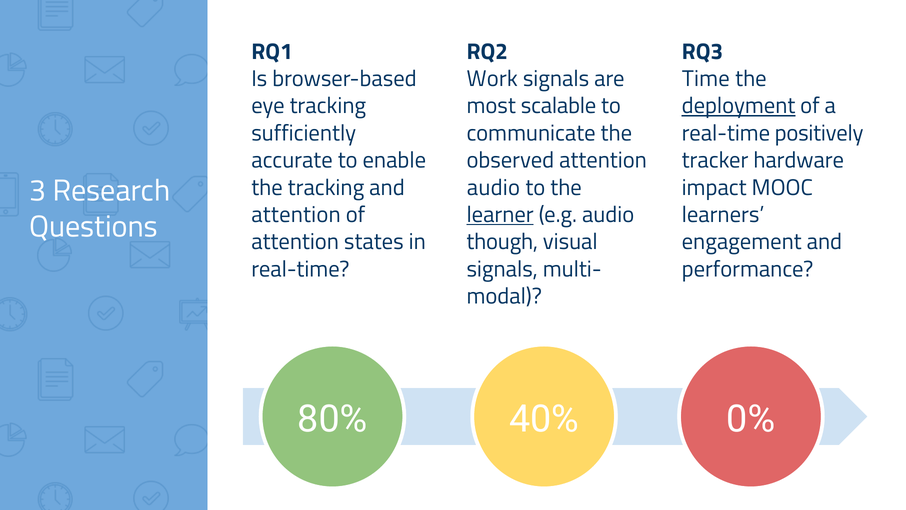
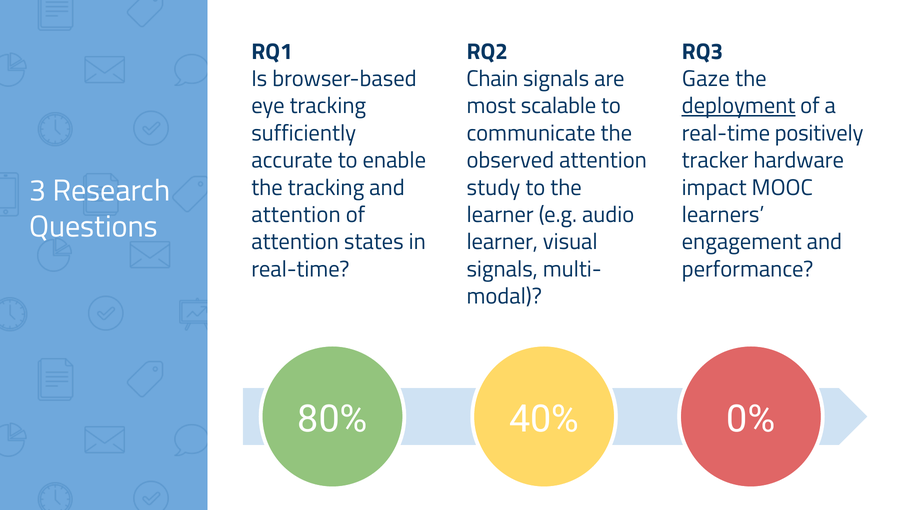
Work: Work -> Chain
Time: Time -> Gaze
audio at (493, 187): audio -> study
learner at (500, 215) underline: present -> none
though at (502, 242): though -> learner
